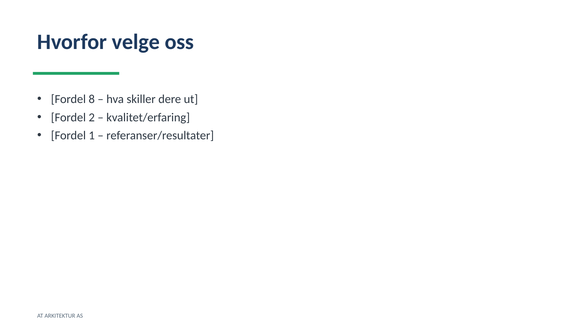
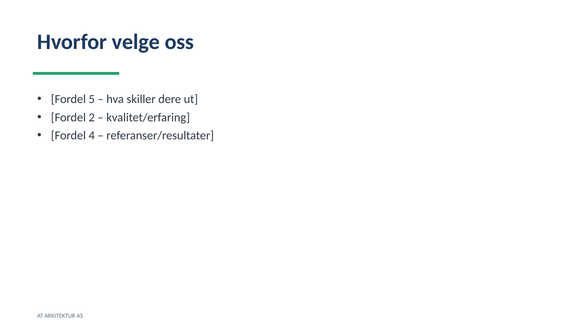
8: 8 -> 5
1: 1 -> 4
